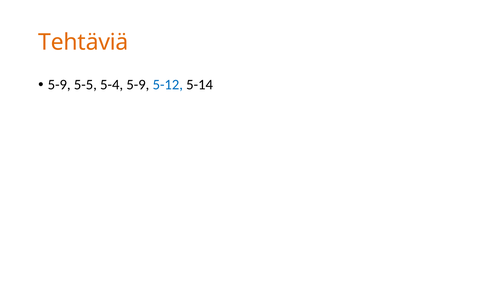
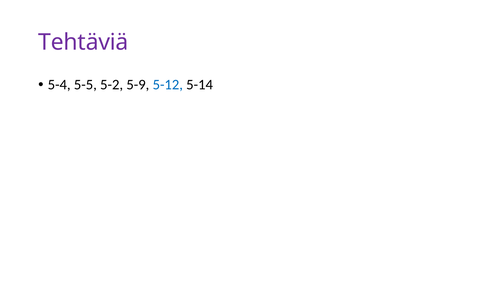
Tehtäviä colour: orange -> purple
5-9 at (59, 85): 5-9 -> 5-4
5-4: 5-4 -> 5-2
